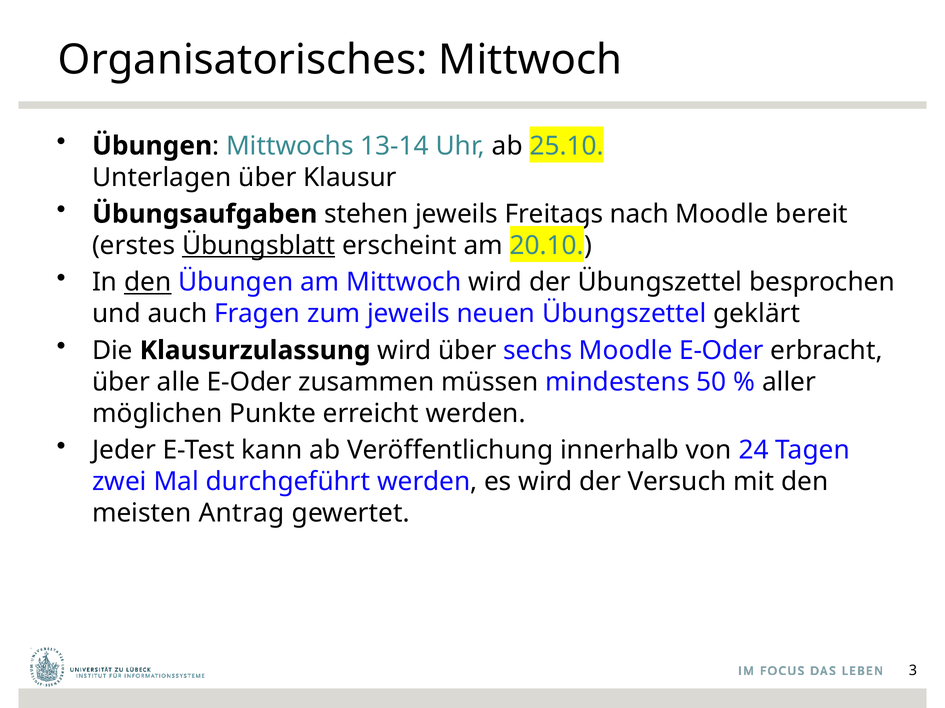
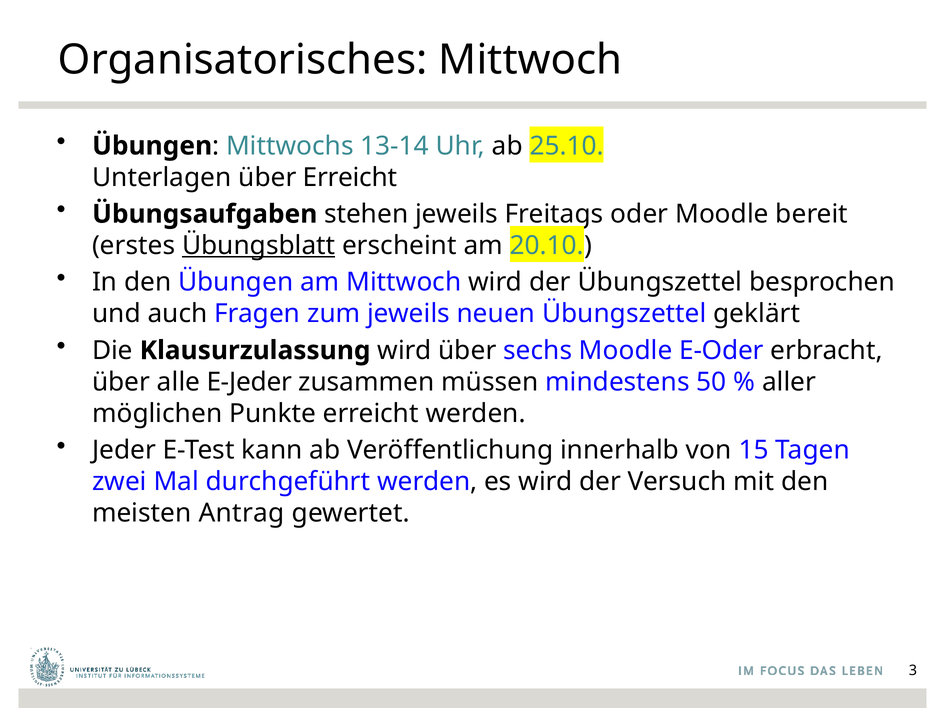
über Klausur: Klausur -> Erreicht
nach: nach -> oder
den at (148, 283) underline: present -> none
alle E-Oder: E-Oder -> E-Jeder
24: 24 -> 15
